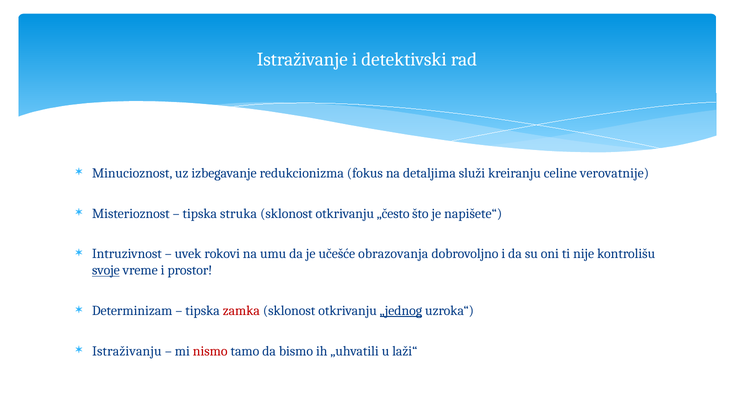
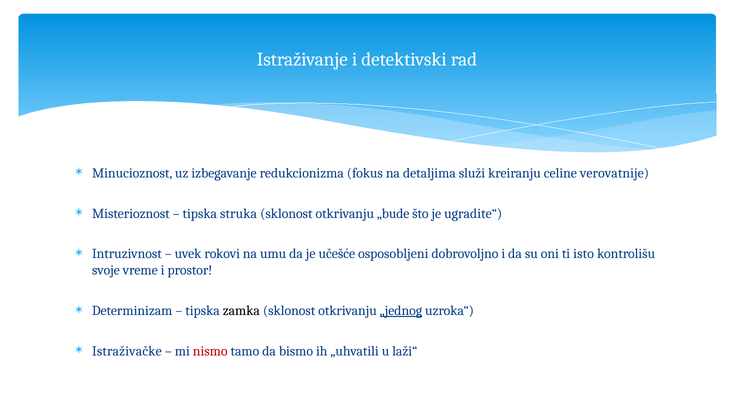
„često: „često -> „bude
napišete“: napišete“ -> ugradite“
obrazovanja: obrazovanja -> osposobljeni
nije: nije -> isto
svoje underline: present -> none
zamka colour: red -> black
Istraživanju: Istraživanju -> Istraživačke
